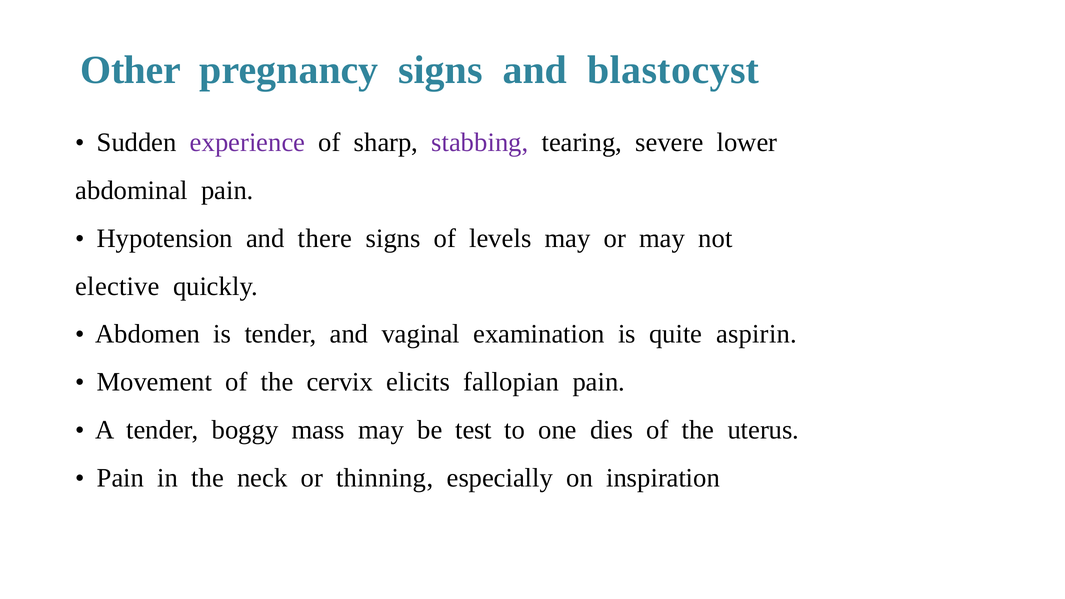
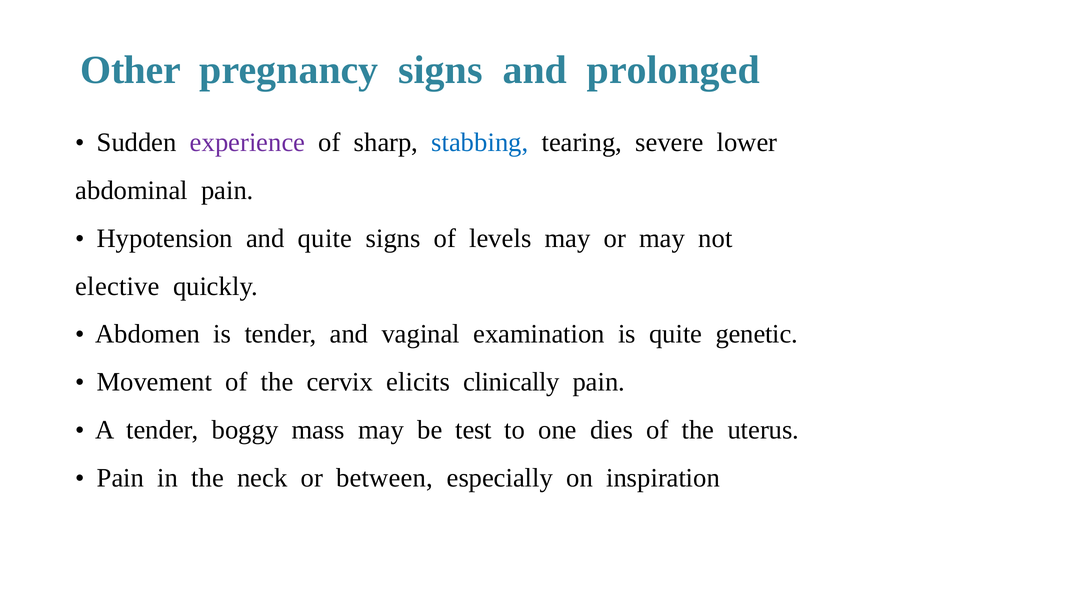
blastocyst: blastocyst -> prolonged
stabbing colour: purple -> blue
and there: there -> quite
aspirin: aspirin -> genetic
fallopian: fallopian -> clinically
thinning: thinning -> between
